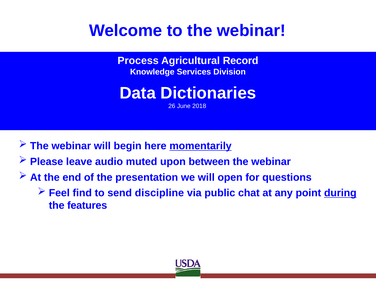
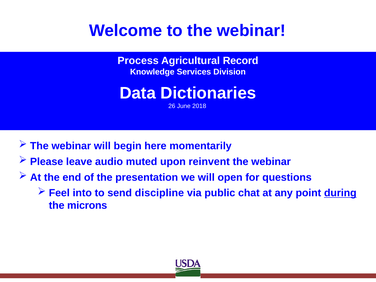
momentarily underline: present -> none
between: between -> reinvent
find: find -> into
features: features -> microns
